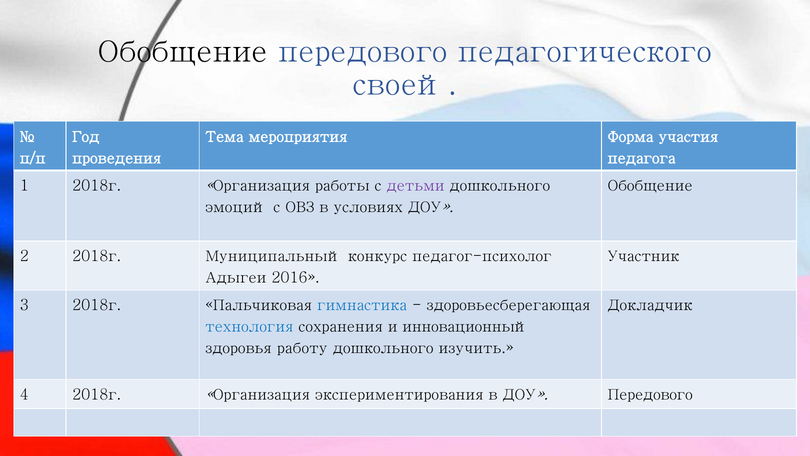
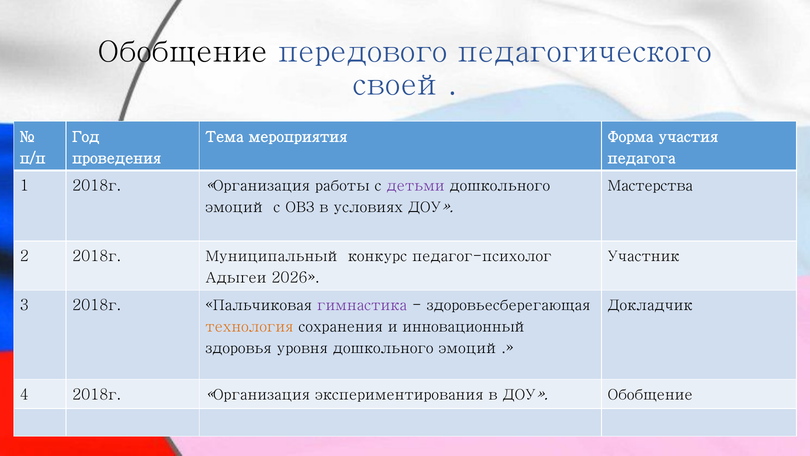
Обобщение at (650, 186): Обобщение -> Мастерства
2016: 2016 -> 2026
гимнастика colour: blue -> purple
технология colour: blue -> orange
работу: работу -> уровня
изучить at (476, 348): изучить -> эмоций
ДОУ Передового: Передового -> Обобщение
